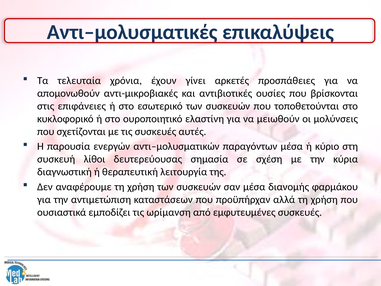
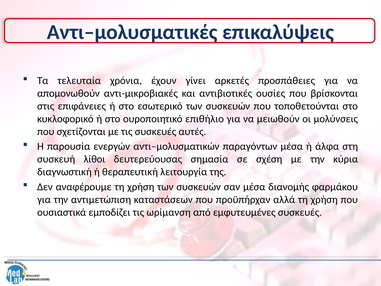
ελαστίνη: ελαστίνη -> επιθήλιο
κύριο: κύριο -> άλφα
